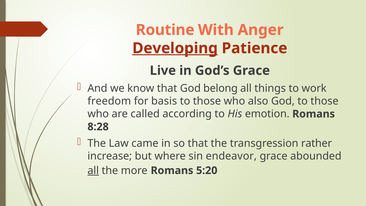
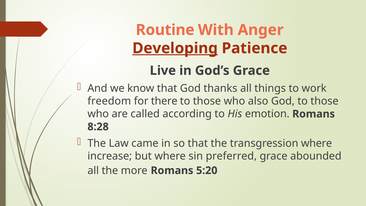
belong: belong -> thanks
basis: basis -> there
transgression rather: rather -> where
endeavor: endeavor -> preferred
all at (93, 170) underline: present -> none
